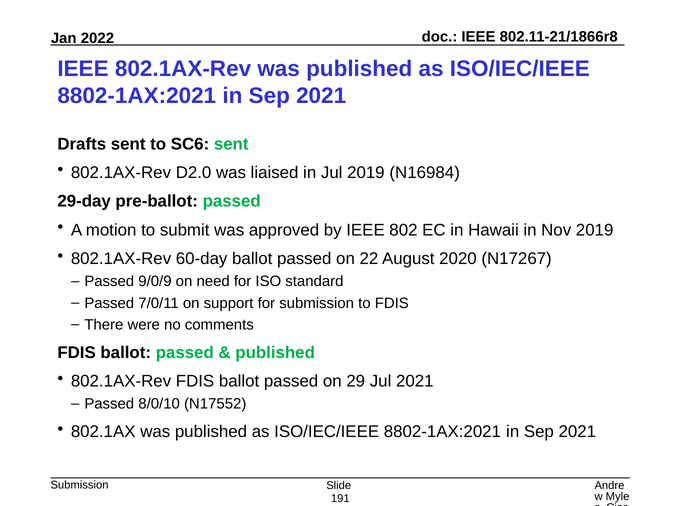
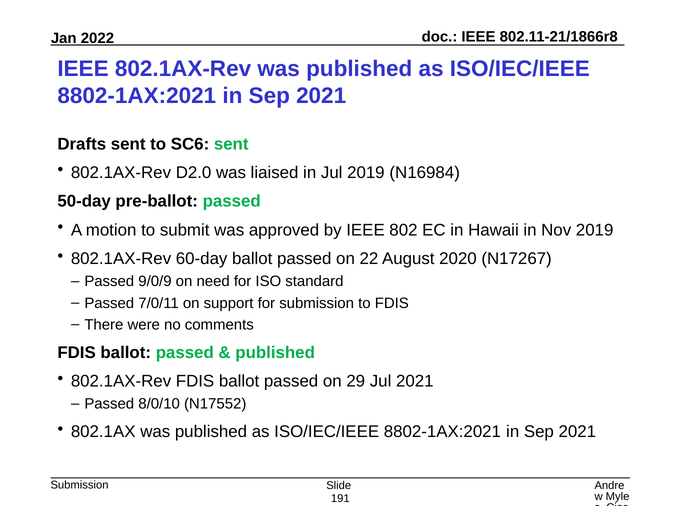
29-day: 29-day -> 50-day
